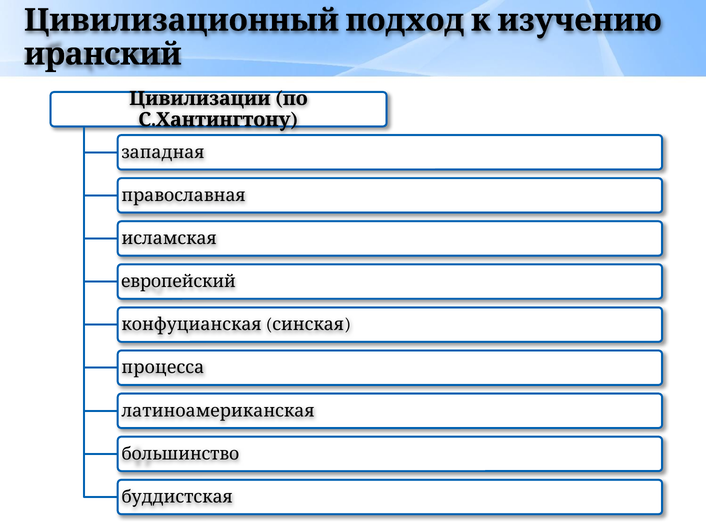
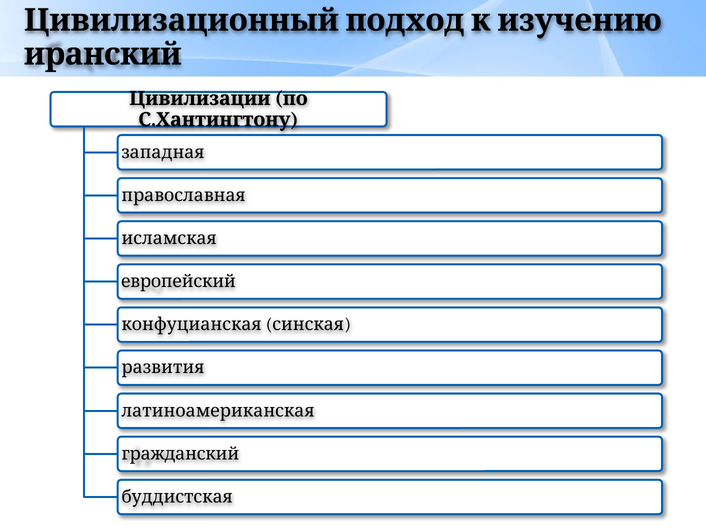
процесса: процесса -> развития
большинство: большинство -> гражданский
